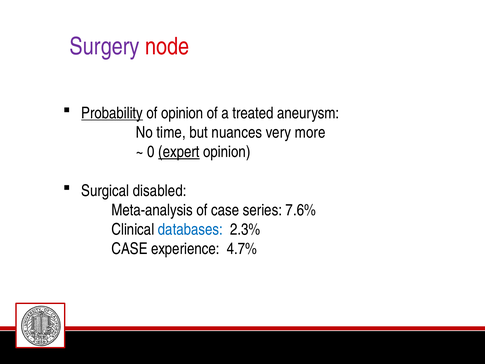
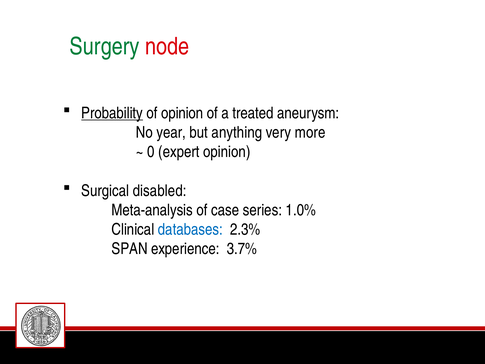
Surgery colour: purple -> green
time: time -> year
nuances: nuances -> anything
expert underline: present -> none
7.6%: 7.6% -> 1.0%
CASE at (130, 249): CASE -> SPAN
4.7%: 4.7% -> 3.7%
